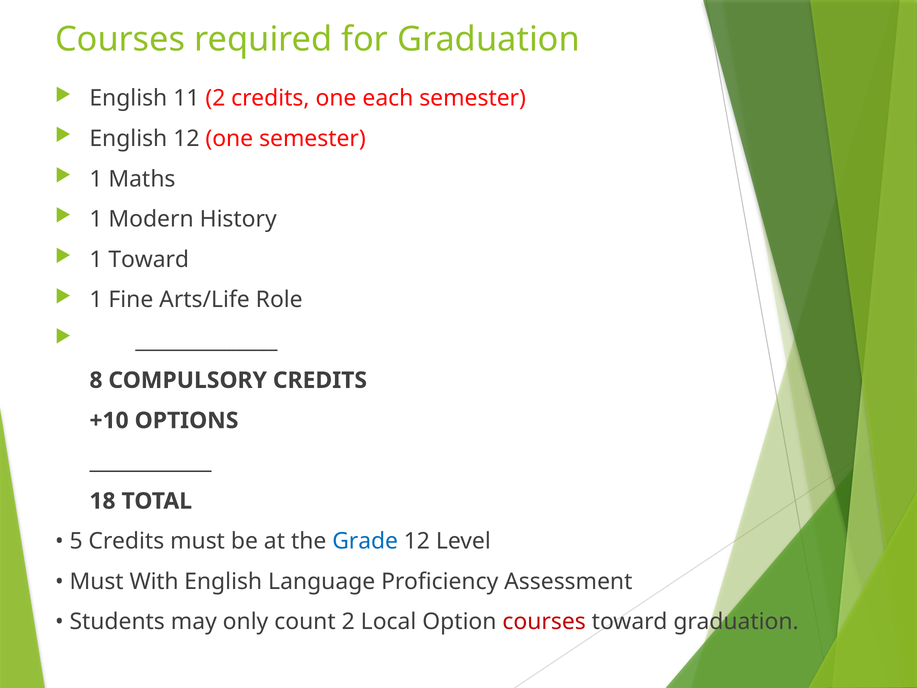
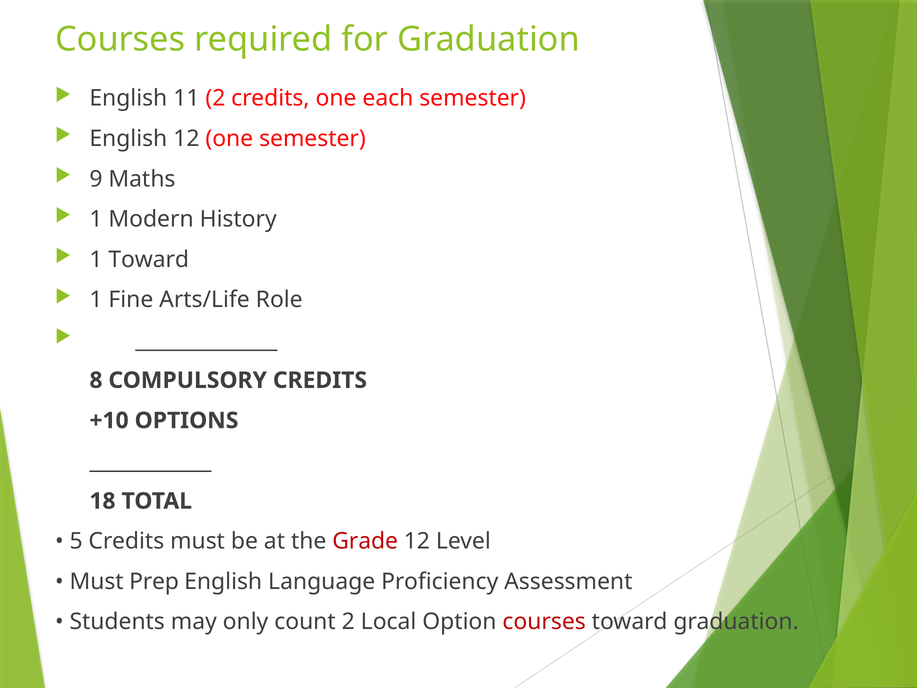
1 at (96, 179): 1 -> 9
Grade colour: blue -> red
With: With -> Prep
